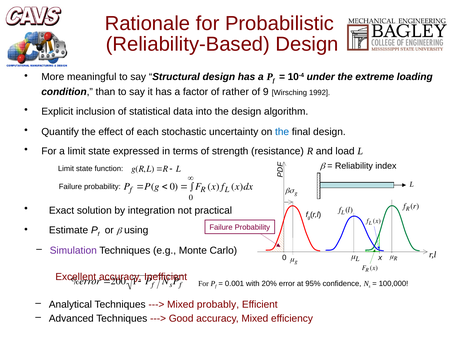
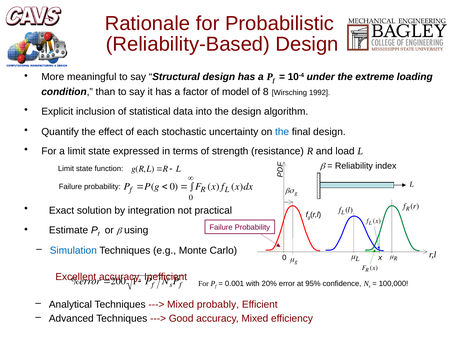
rather: rather -> model
9: 9 -> 8
Simulation colour: purple -> blue
